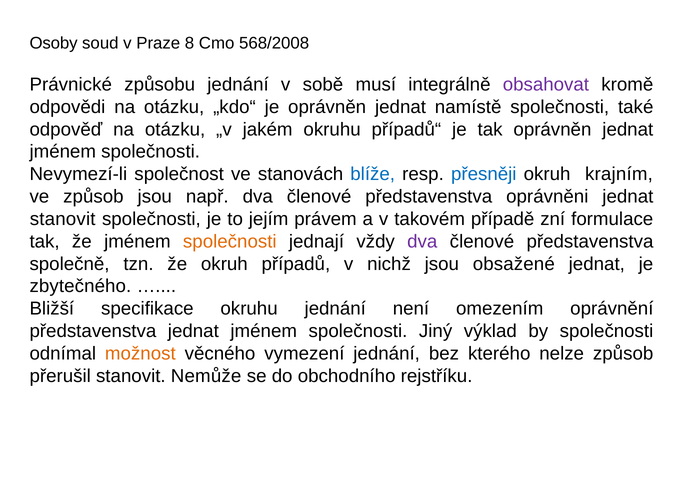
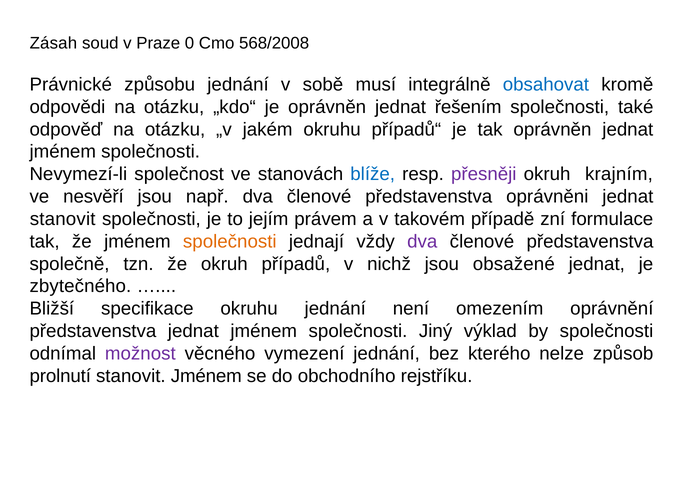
Osoby: Osoby -> Zásah
8: 8 -> 0
obsahovat colour: purple -> blue
namístě: namístě -> řešením
přesněji colour: blue -> purple
ve způsob: způsob -> nesvěří
možnost colour: orange -> purple
přerušil: přerušil -> prolnutí
stanovit Nemůže: Nemůže -> Jménem
